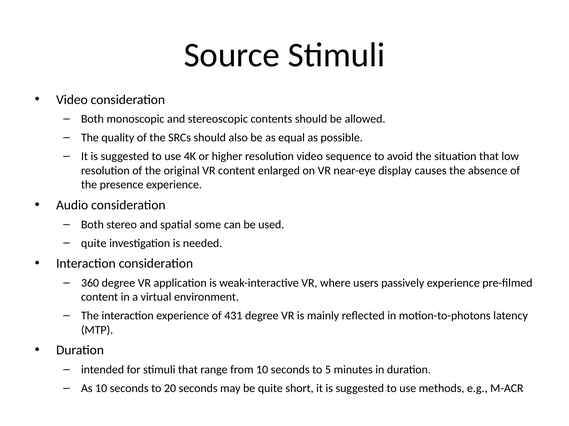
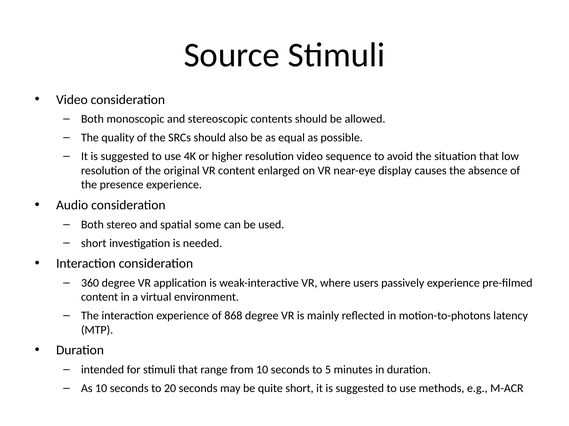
quite at (94, 244): quite -> short
431: 431 -> 868
